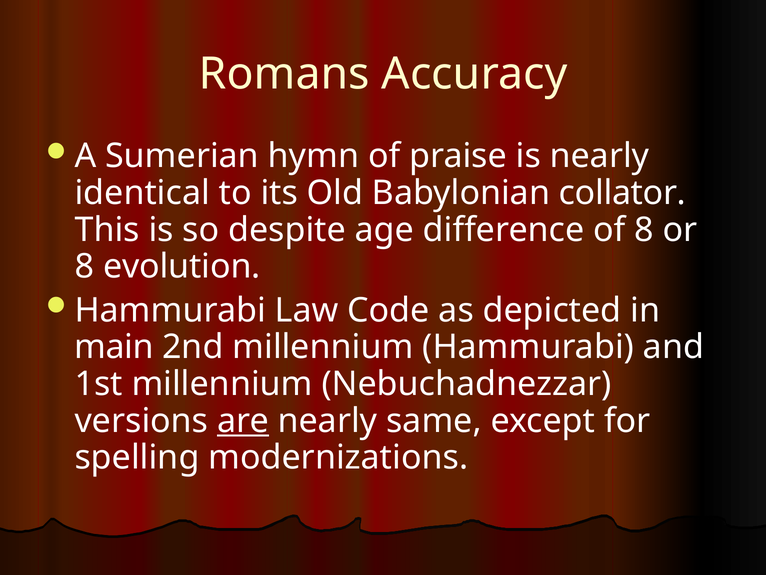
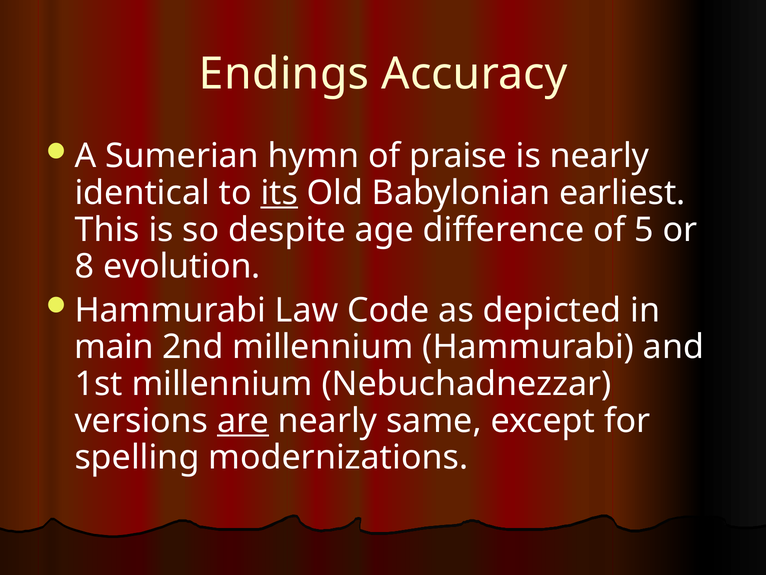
Romans: Romans -> Endings
its underline: none -> present
collator: collator -> earliest
of 8: 8 -> 5
